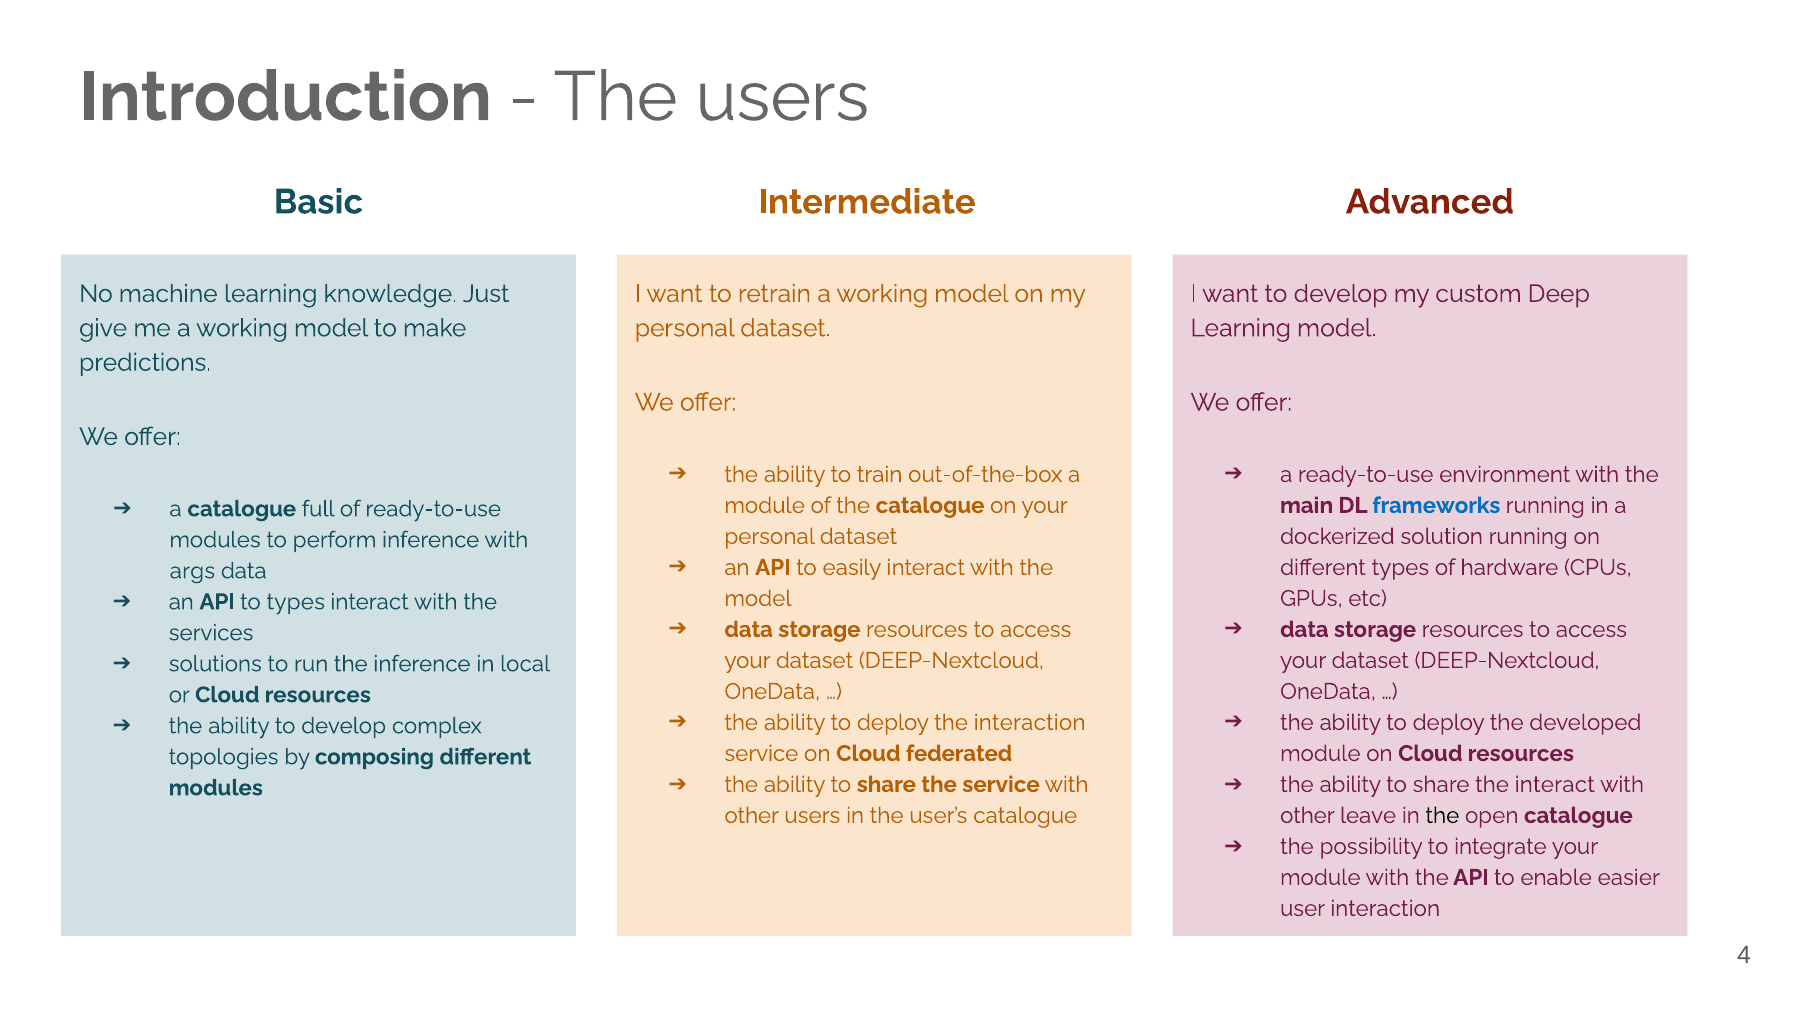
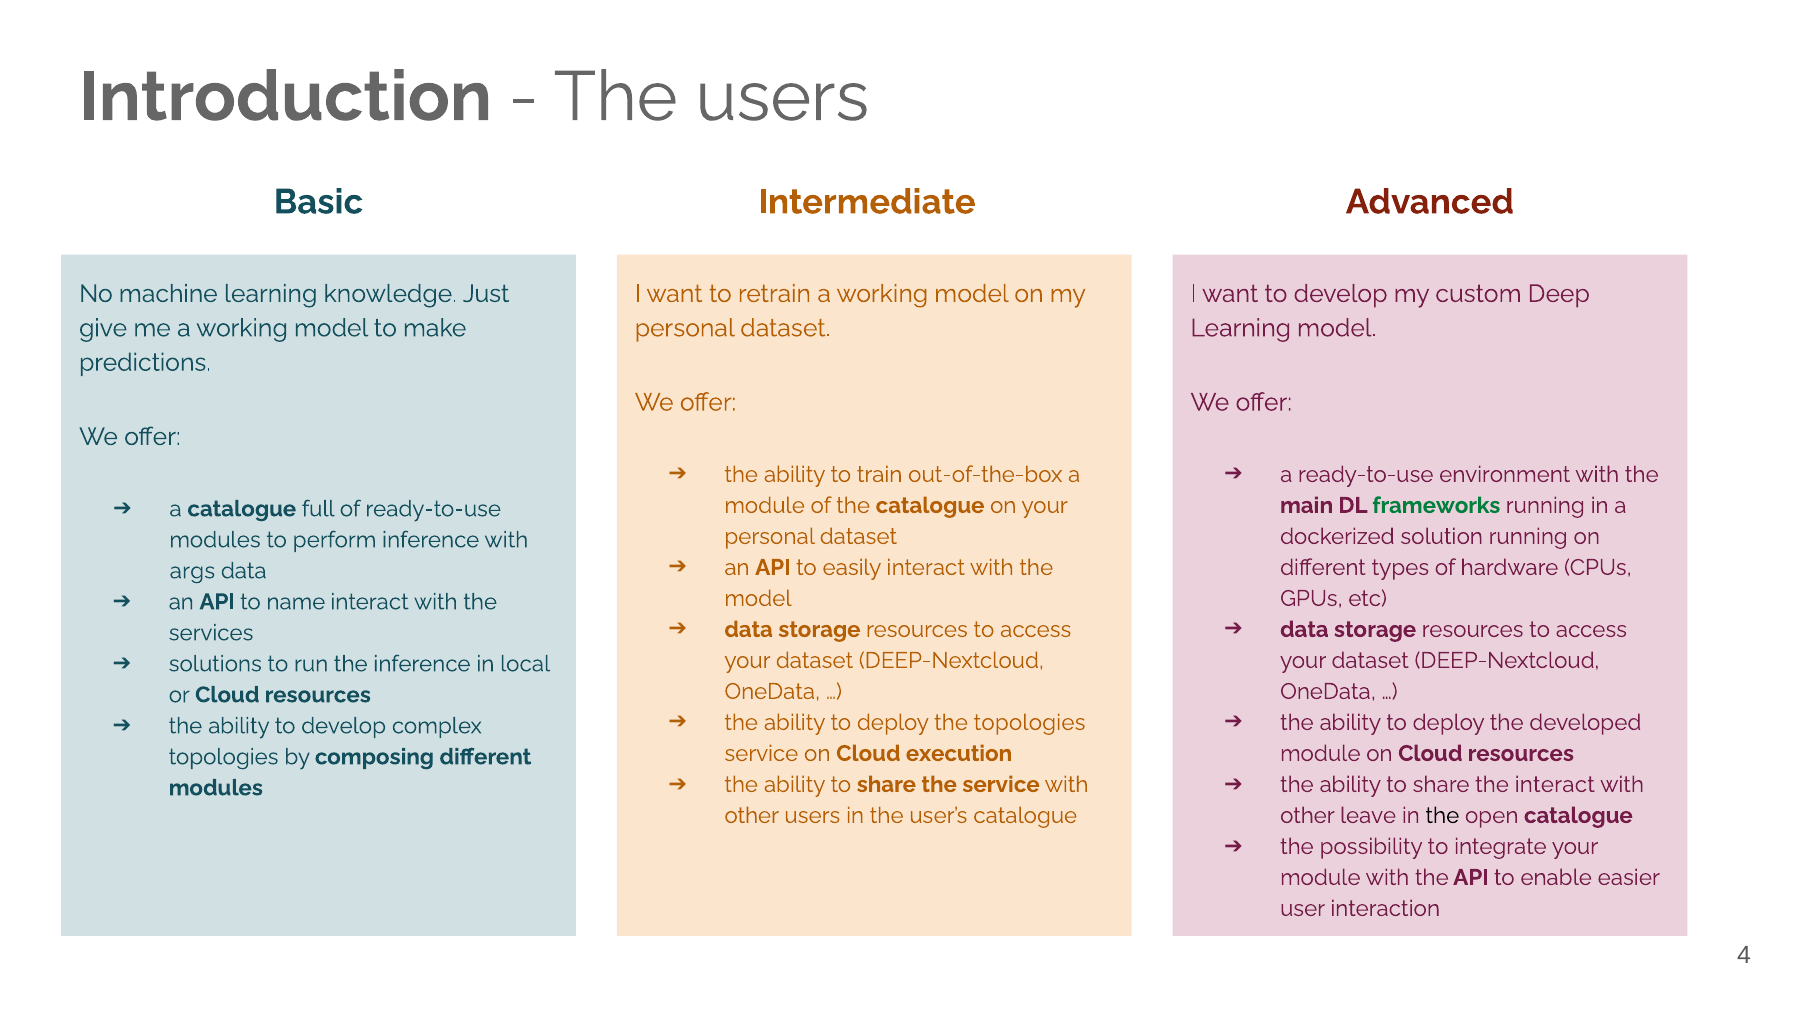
frameworks colour: blue -> green
to types: types -> name
the interaction: interaction -> topologies
federated: federated -> execution
